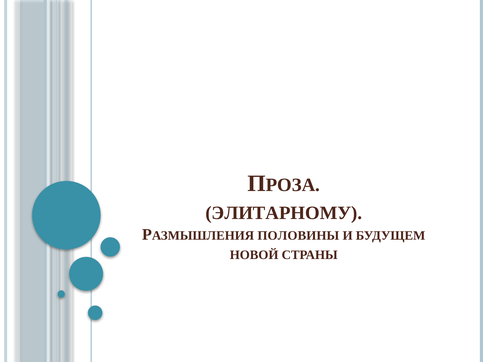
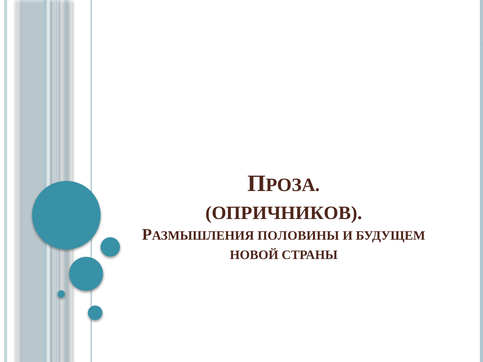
ЭЛИТАРНОМУ: ЭЛИТАРНОМУ -> ОПРИЧНИКОВ
